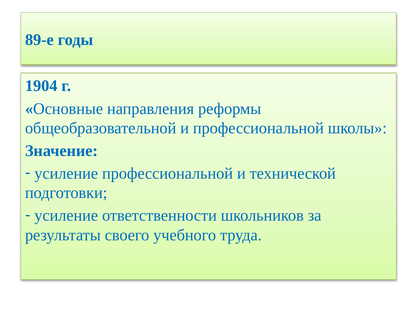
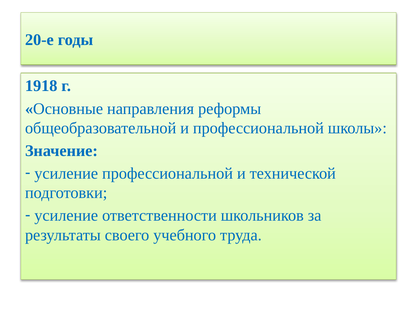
89-е: 89-е -> 20-е
1904: 1904 -> 1918
